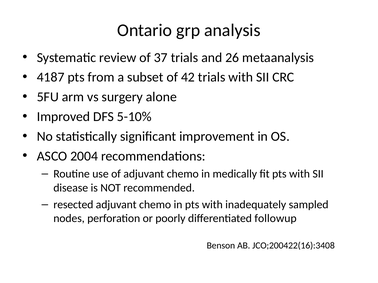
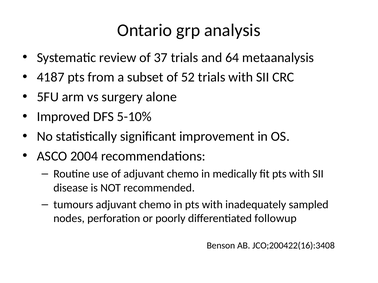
26: 26 -> 64
42: 42 -> 52
resected: resected -> tumours
